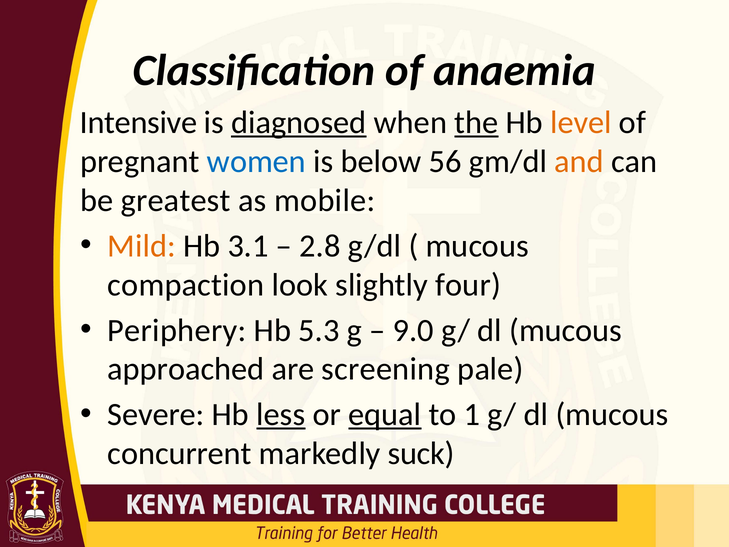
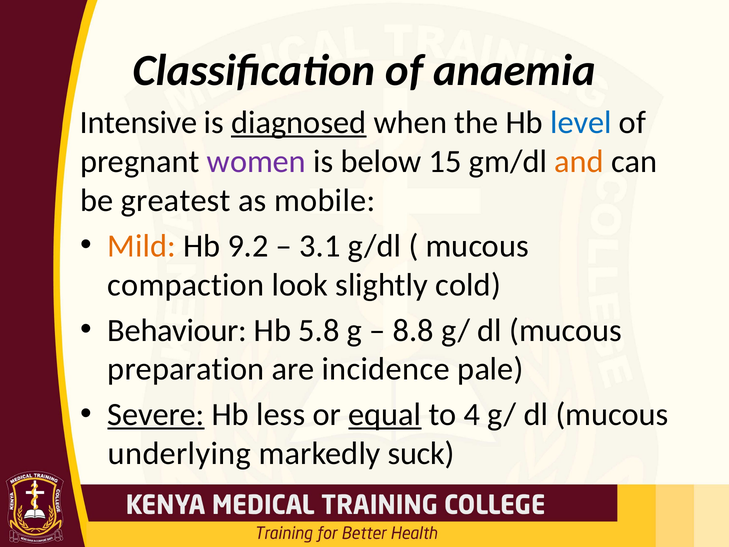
the underline: present -> none
level colour: orange -> blue
women colour: blue -> purple
56: 56 -> 15
3.1: 3.1 -> 9.2
2.8: 2.8 -> 3.1
four: four -> cold
Periphery: Periphery -> Behaviour
5.3: 5.3 -> 5.8
9.0: 9.0 -> 8.8
approached: approached -> preparation
screening: screening -> incidence
Severe underline: none -> present
less underline: present -> none
1: 1 -> 4
concurrent: concurrent -> underlying
